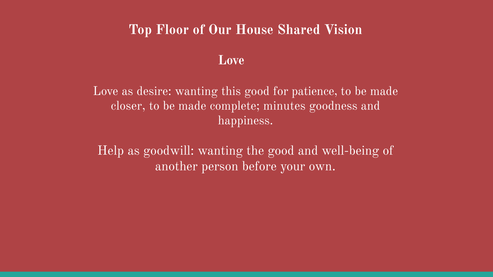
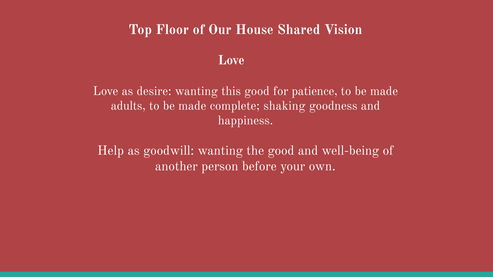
closer: closer -> adults
minutes: minutes -> shaking
